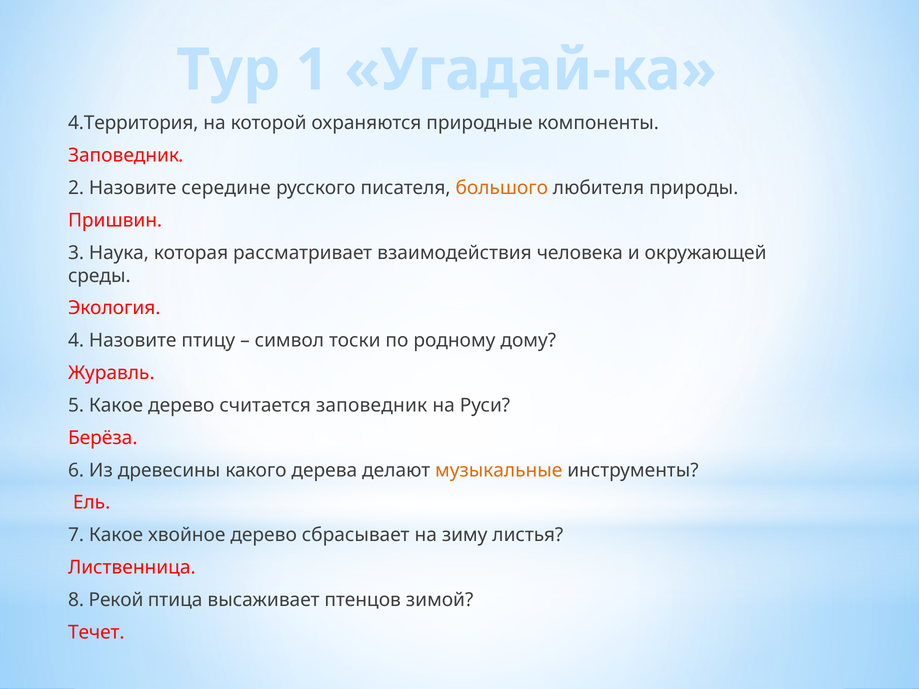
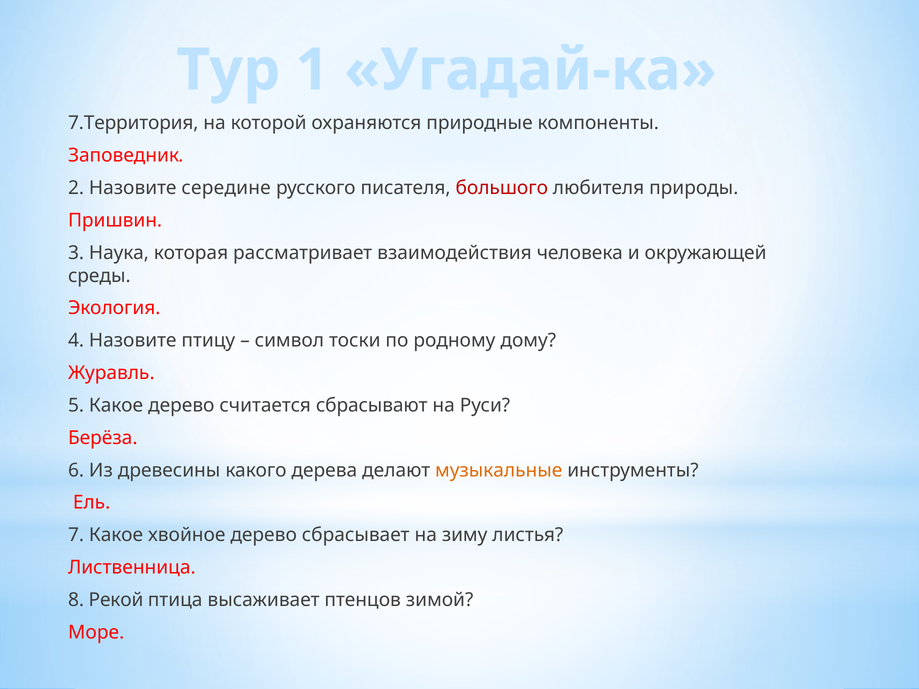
4.Территория: 4.Территория -> 7.Территория
большого colour: orange -> red
считается заповедник: заповедник -> сбрасывают
Течет: Течет -> Море
